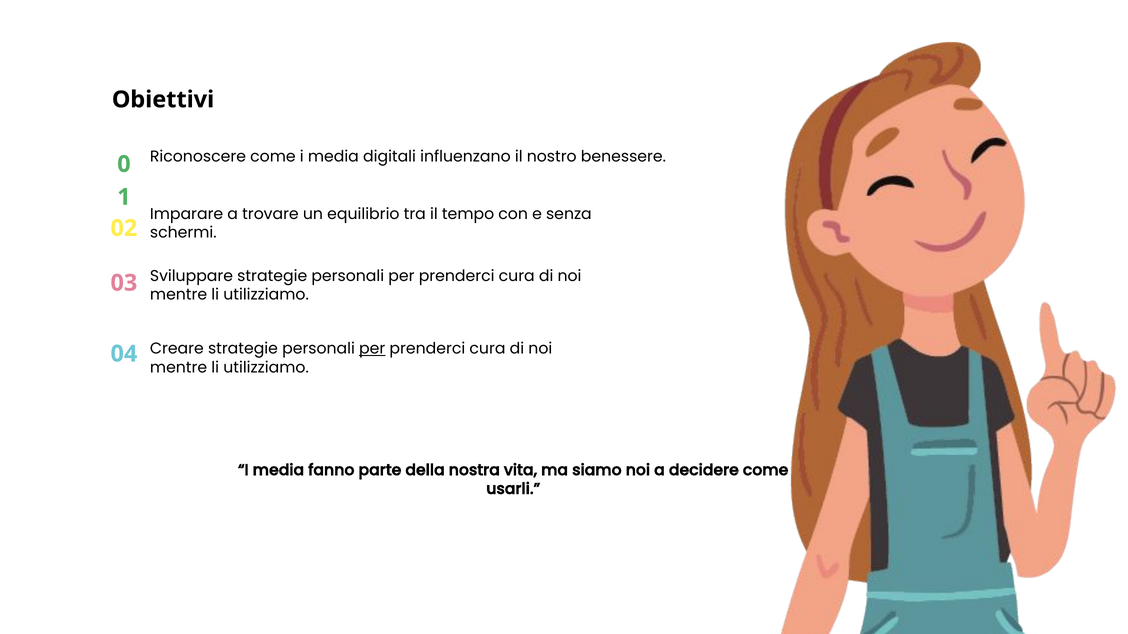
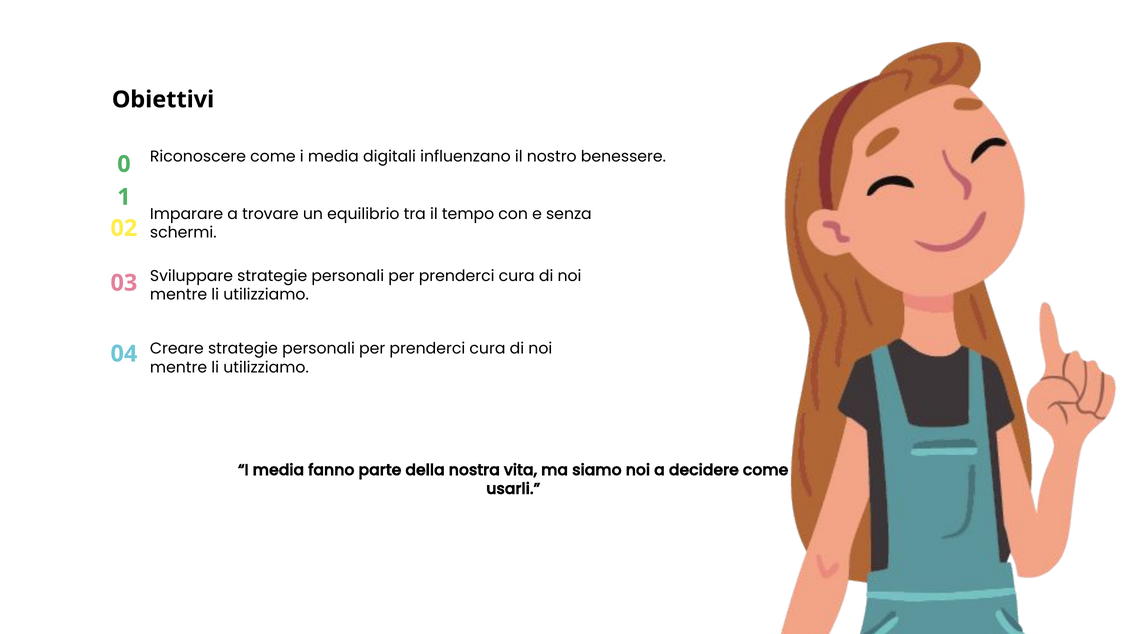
per at (372, 349) underline: present -> none
